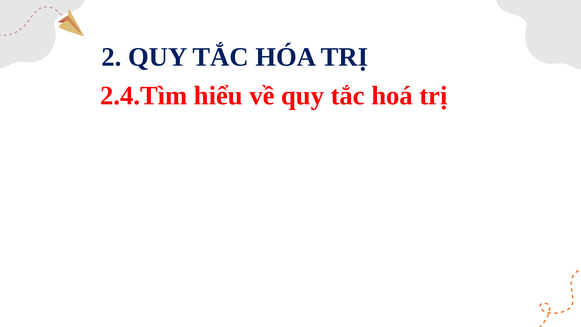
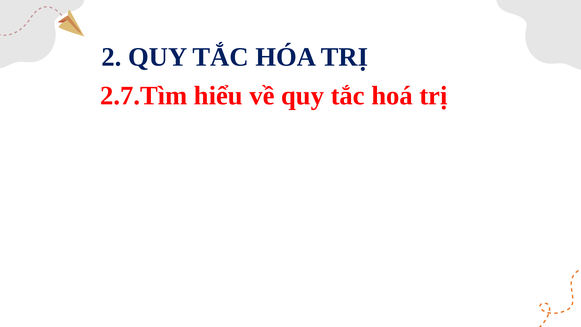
2.4.Tìm: 2.4.Tìm -> 2.7.Tìm
